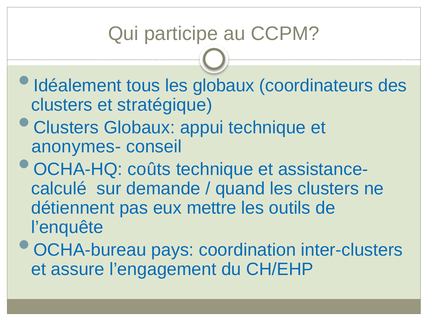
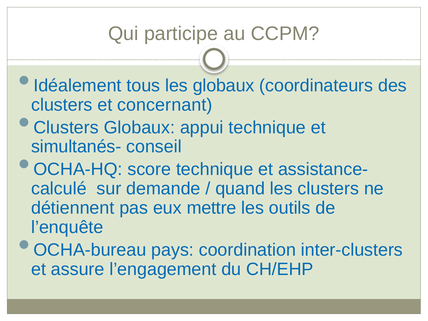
stratégique: stratégique -> concernant
anonymes-: anonymes- -> simultanés-
coûts: coûts -> score
